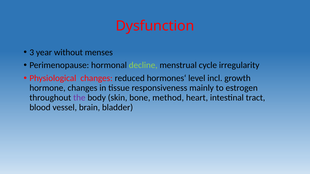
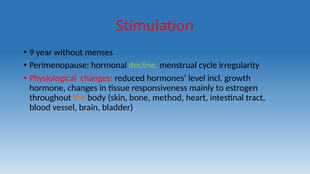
Dysfunction: Dysfunction -> Stimulation
3: 3 -> 9
the colour: purple -> orange
